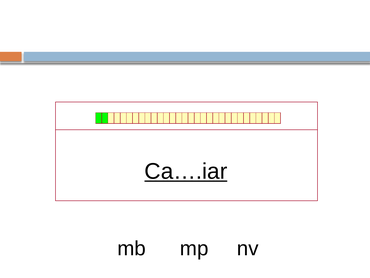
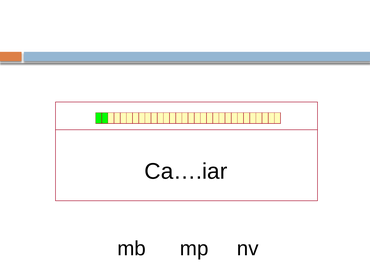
Ca….iar underline: present -> none
